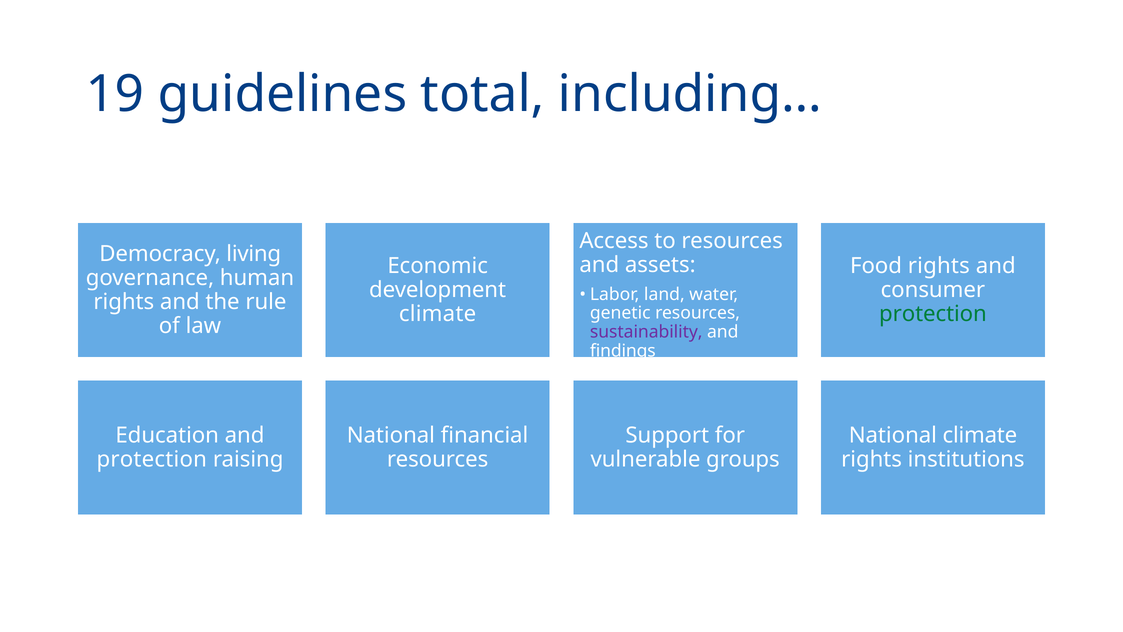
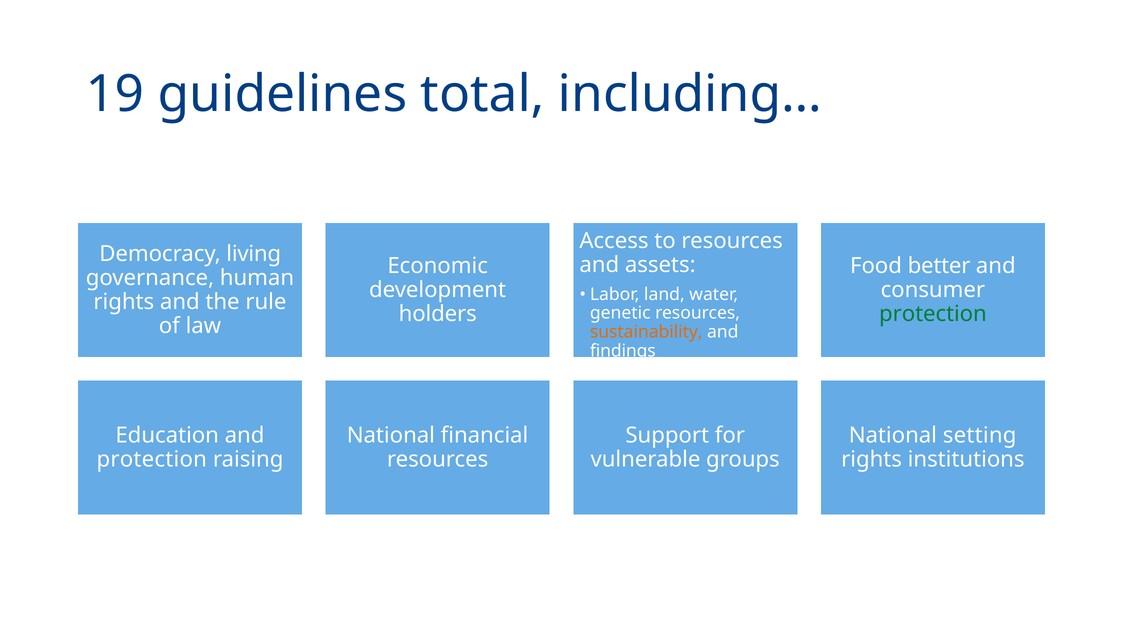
Food rights: rights -> better
climate at (438, 314): climate -> holders
sustainability colour: purple -> orange
National climate: climate -> setting
